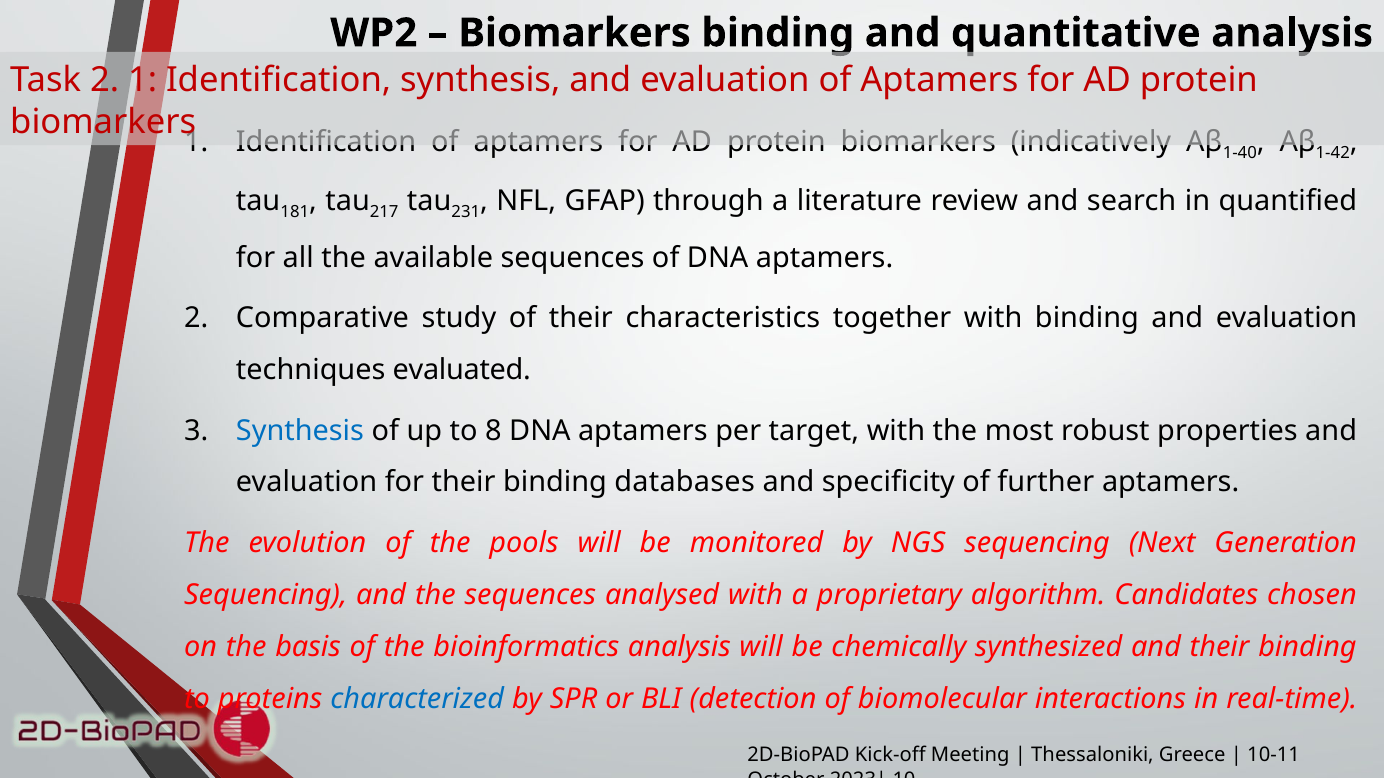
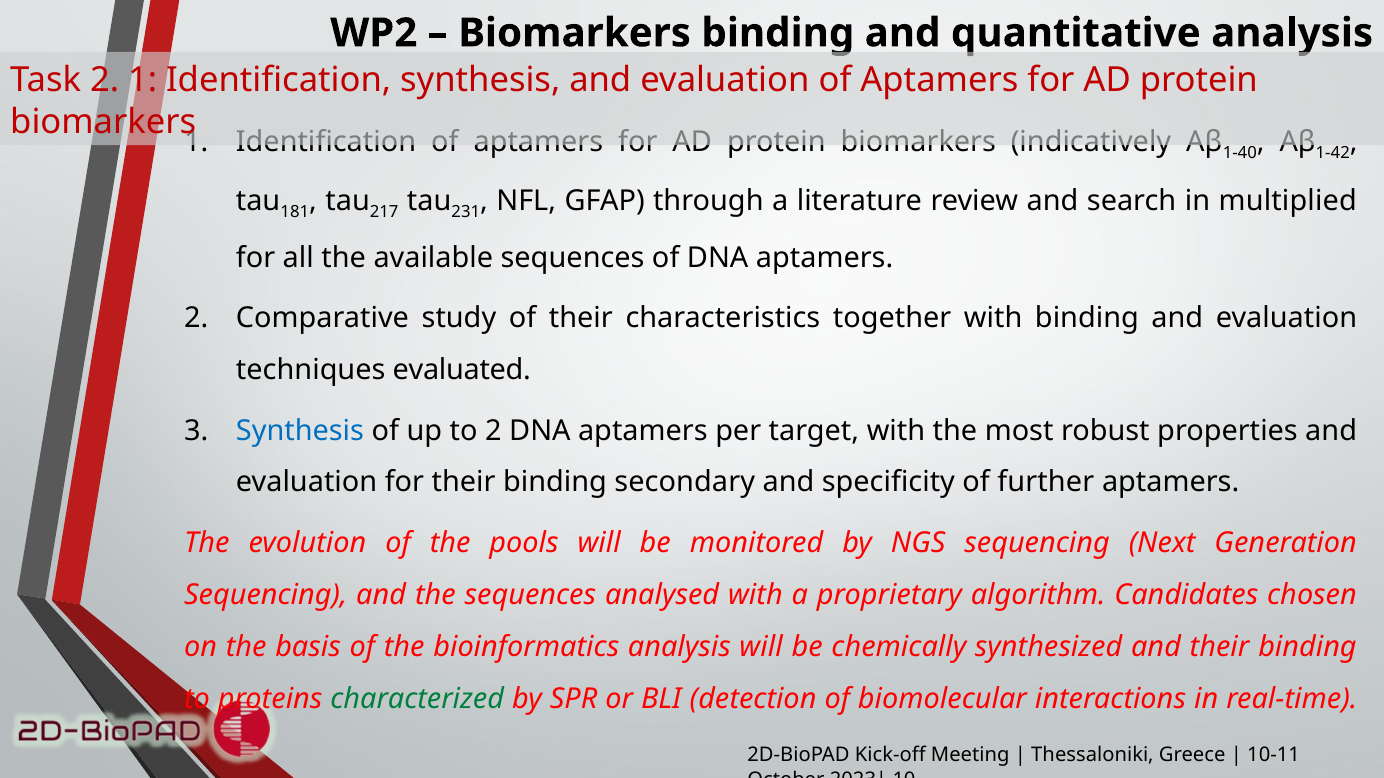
quantified: quantified -> multiplied
to 8: 8 -> 2
databases: databases -> secondary
characterized colour: blue -> green
